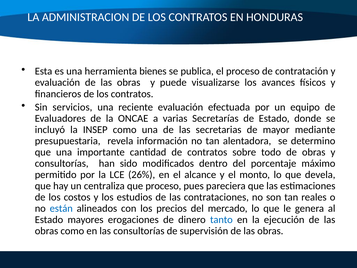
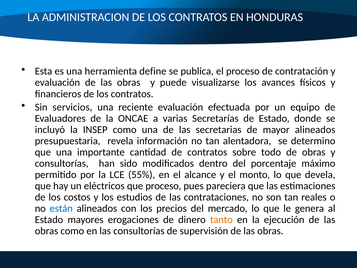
bienes: bienes -> define
mayor mediante: mediante -> alineados
26%: 26% -> 55%
centraliza: centraliza -> eléctricos
tanto colour: blue -> orange
